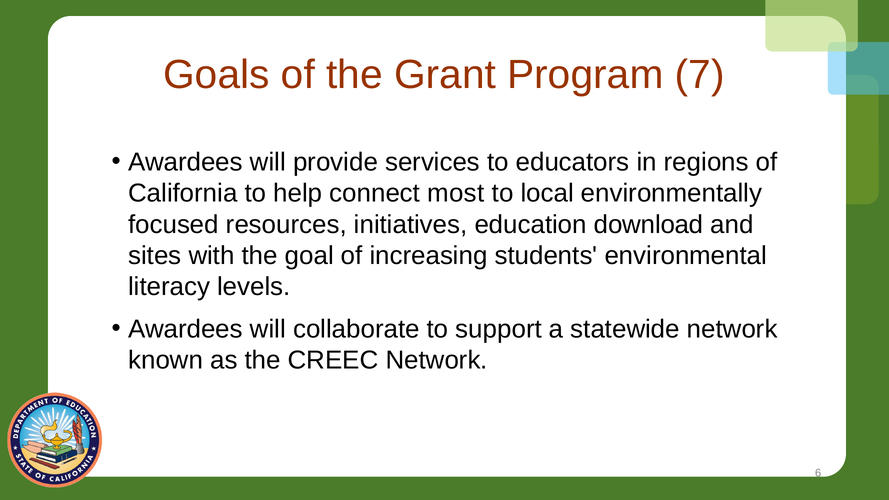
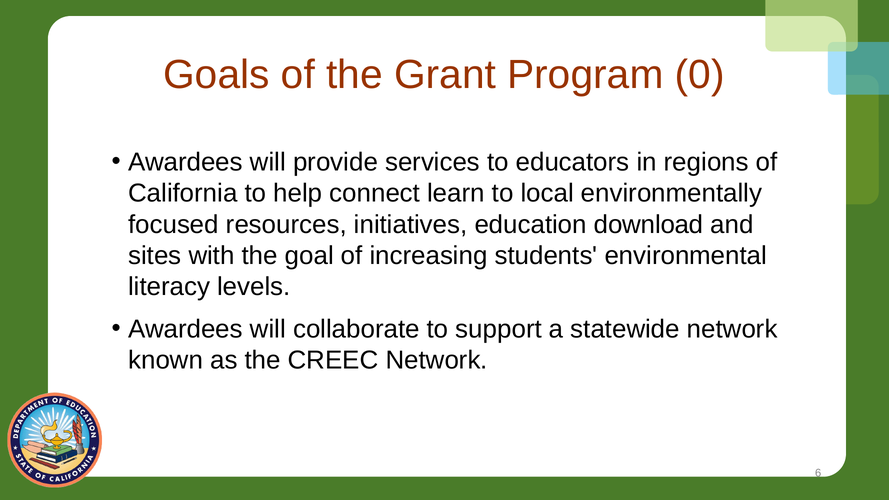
7: 7 -> 0
most: most -> learn
